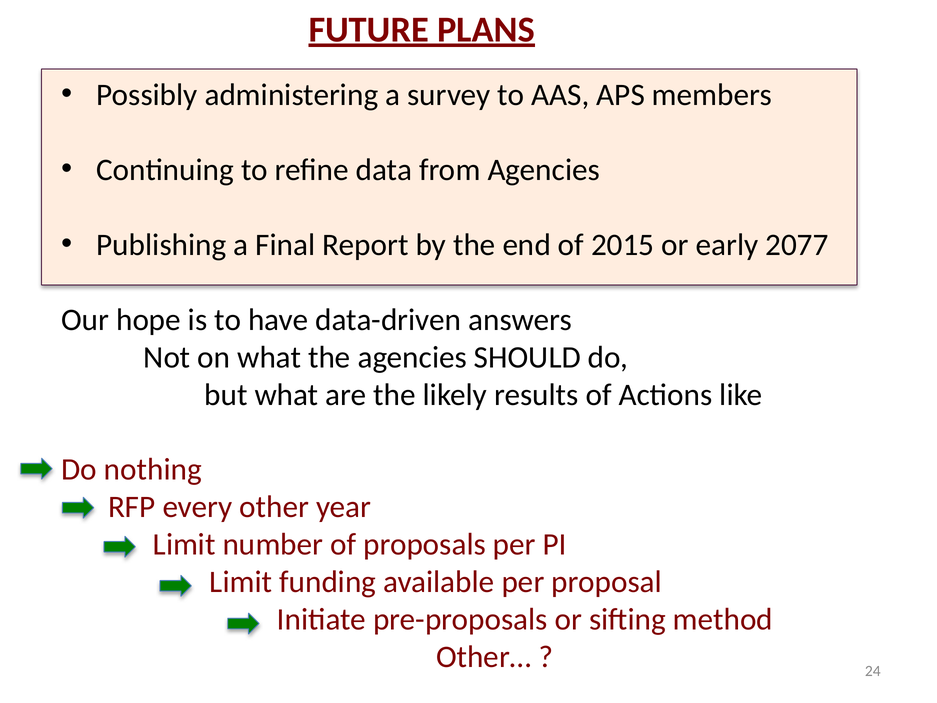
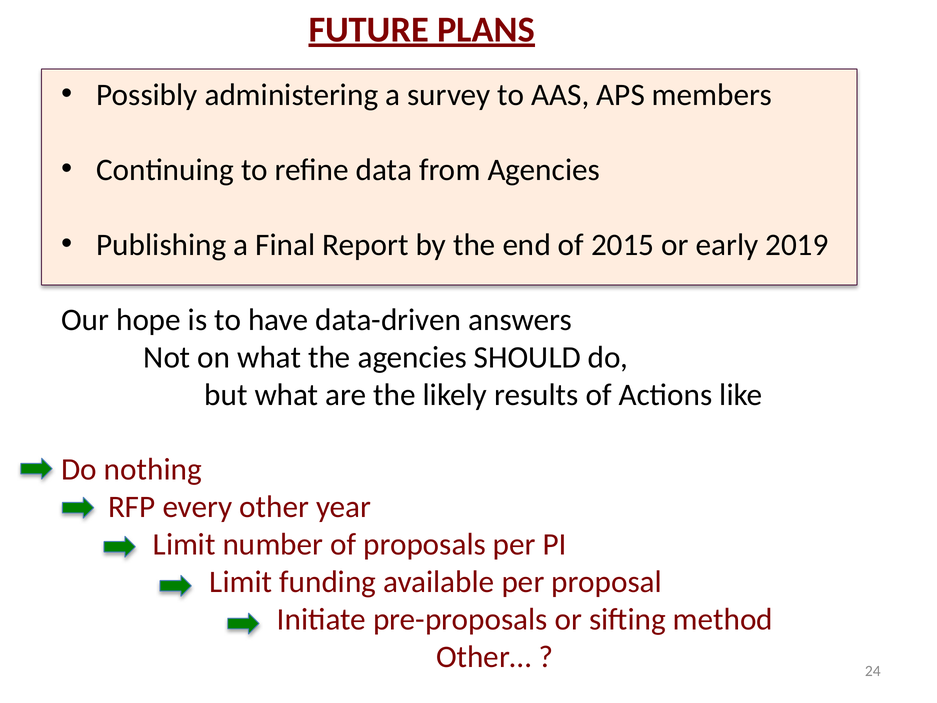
2077: 2077 -> 2019
